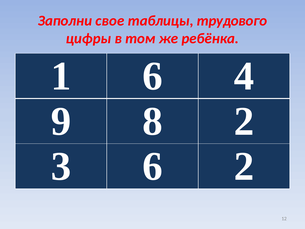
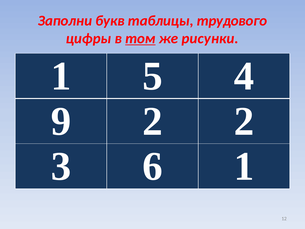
свое: свое -> букв
том underline: none -> present
ребёнка: ребёнка -> рисунки
1 6: 6 -> 5
9 8: 8 -> 2
6 2: 2 -> 1
